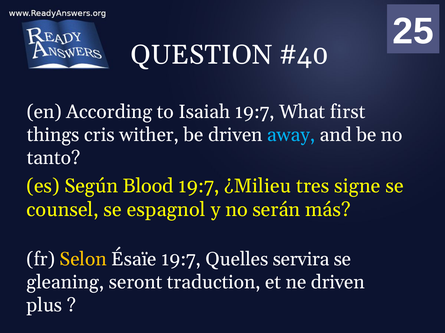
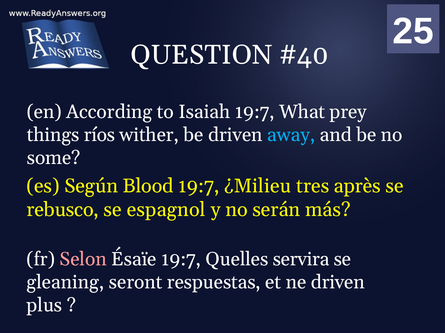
first: first -> prey
cris: cris -> ríos
tanto: tanto -> some
signe: signe -> après
counsel: counsel -> rebusco
Selon colour: yellow -> pink
traduction: traduction -> respuestas
